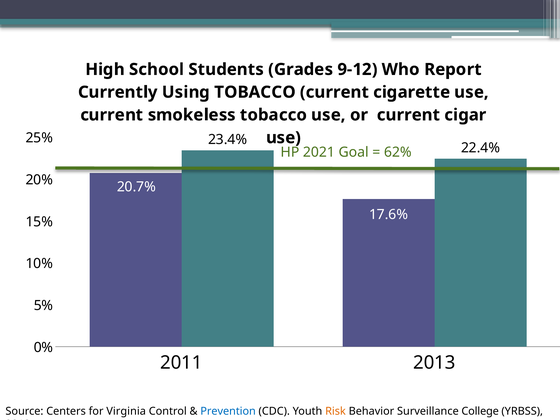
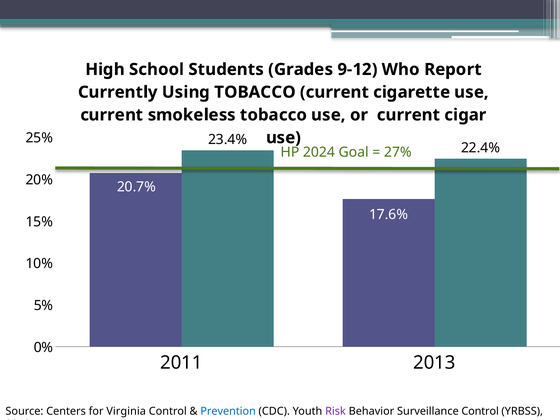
2021: 2021 -> 2024
62%: 62% -> 27%
Risk colour: orange -> purple
Surveillance College: College -> Control
